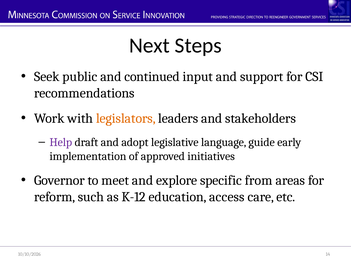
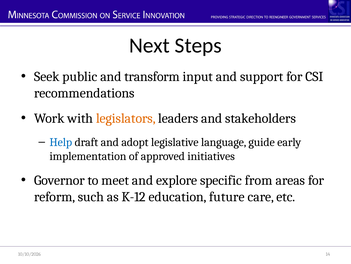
continued: continued -> transform
Help colour: purple -> blue
access: access -> future
